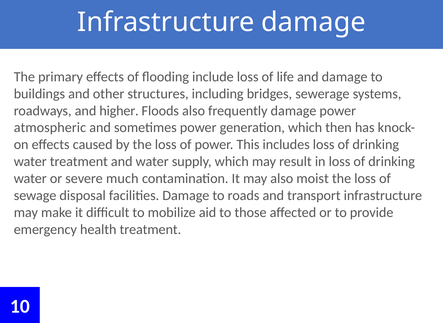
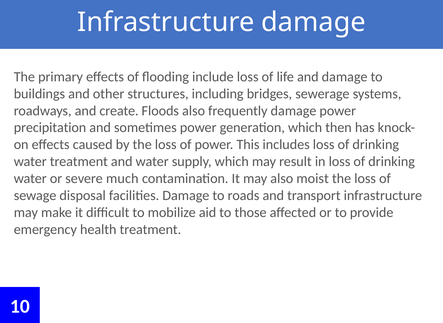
higher: higher -> create
atmospheric: atmospheric -> precipitation
